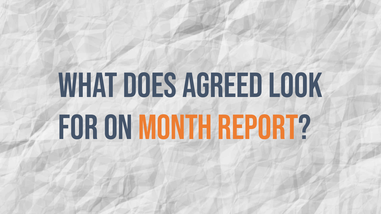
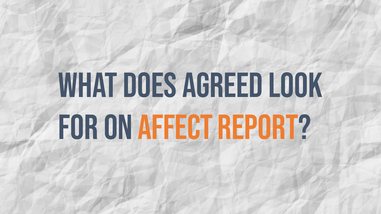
month: month -> affect
